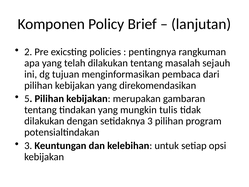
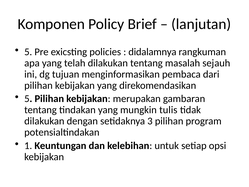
2 at (28, 52): 2 -> 5
pentingnya: pentingnya -> didalamnya
3 at (28, 145): 3 -> 1
